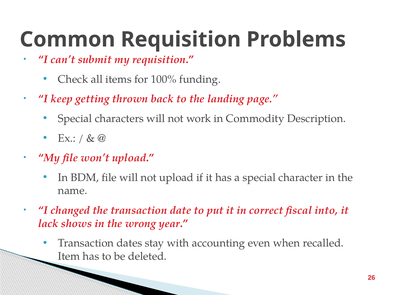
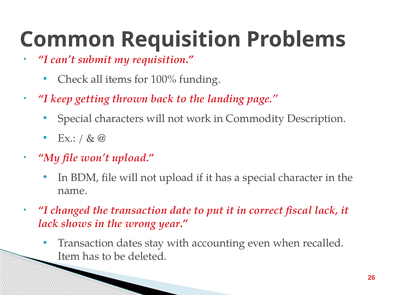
fiscal into: into -> lack
